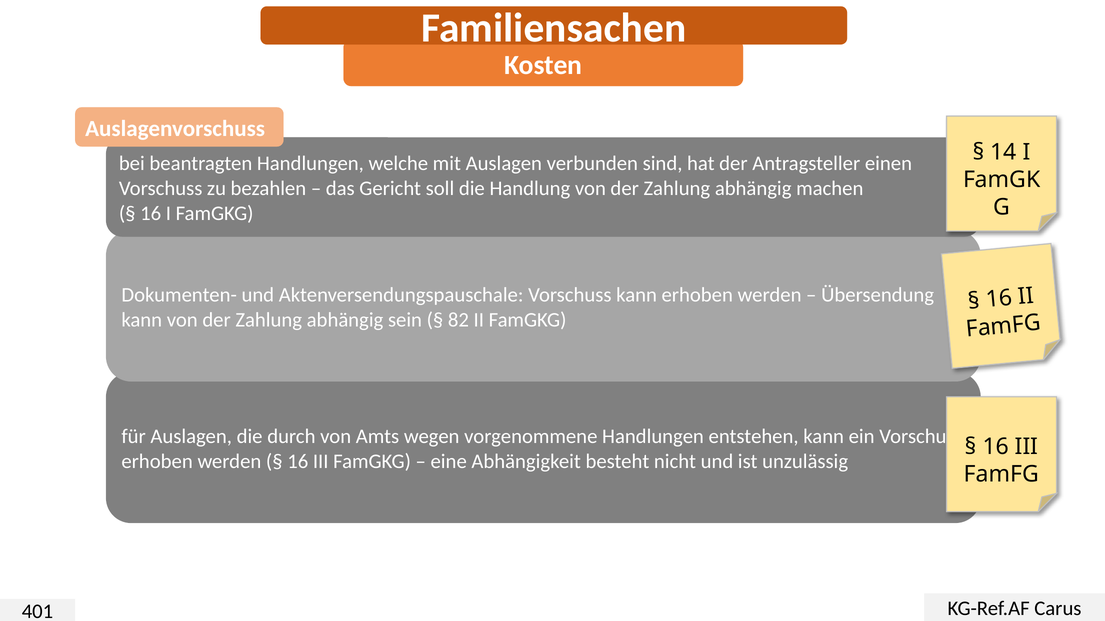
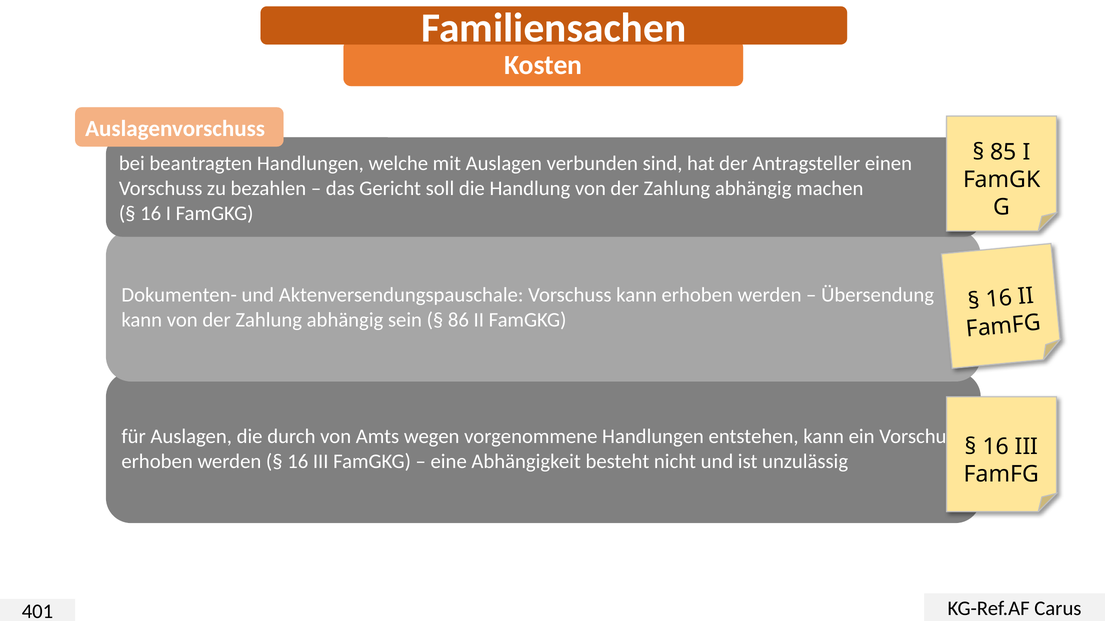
14: 14 -> 85
82: 82 -> 86
